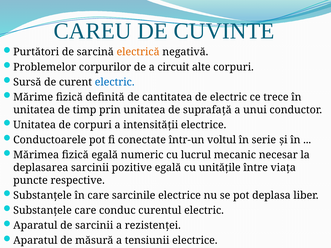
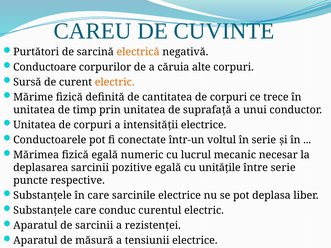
Problemelor: Problemelor -> Conductoare
circuit: circuit -> căruia
electric at (115, 82) colour: blue -> orange
cantitatea de electric: electric -> corpuri
între viaţa: viaţa -> serie
